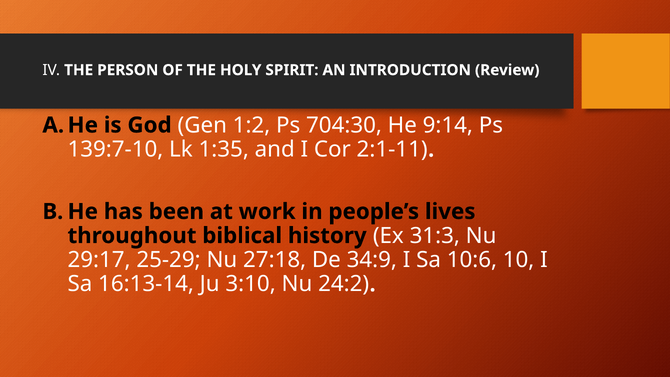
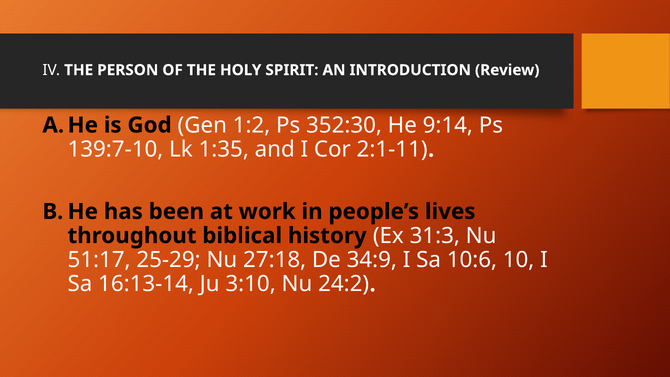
704:30: 704:30 -> 352:30
29:17: 29:17 -> 51:17
